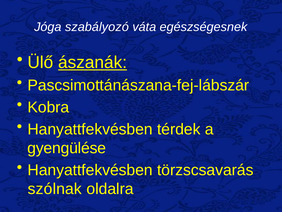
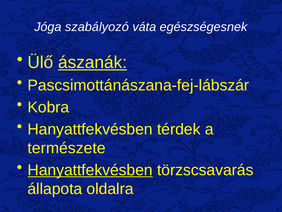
gyengülése: gyengülése -> természete
Hanyattfekvésben at (90, 170) underline: none -> present
szólnak: szólnak -> állapota
